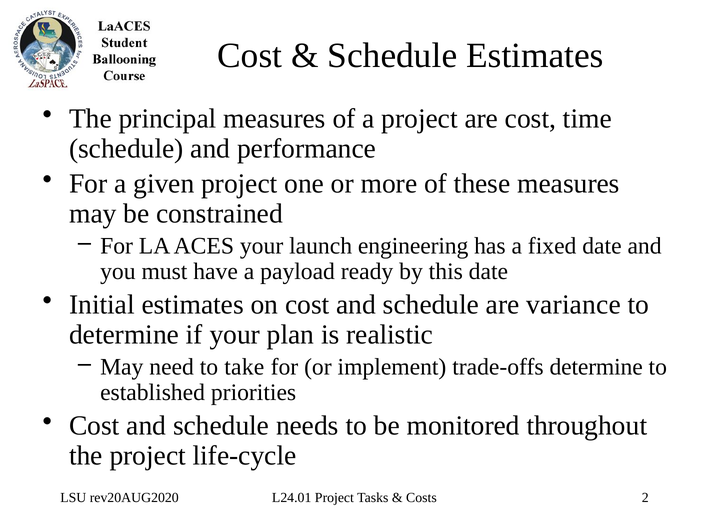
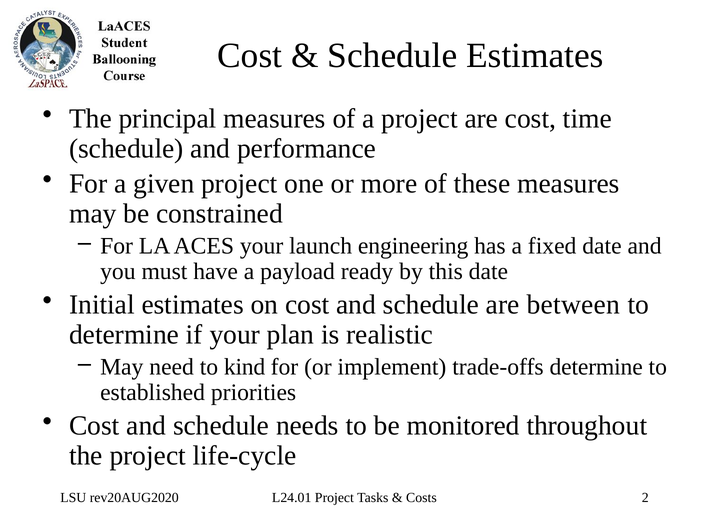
variance: variance -> between
take: take -> kind
